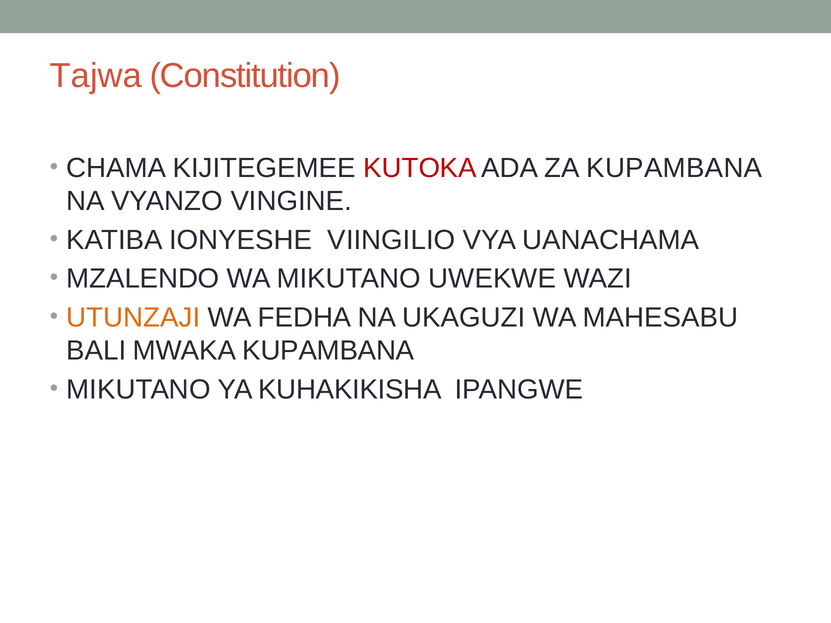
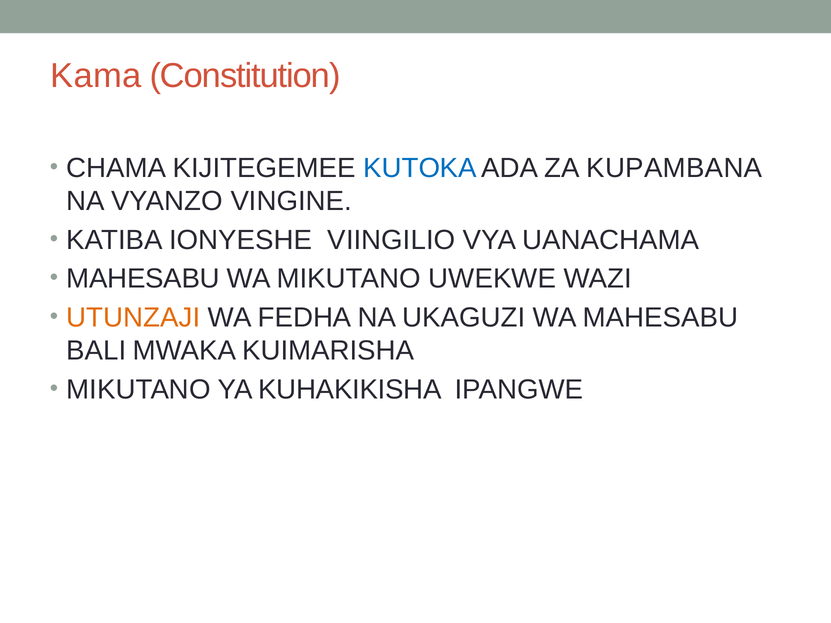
Tajwa: Tajwa -> Kama
KUTOKA colour: red -> blue
MZALENDO at (143, 279): MZALENDO -> MAHESABU
MWAKA KUPAMBANA: KUPAMBANA -> KUIMARISHA
